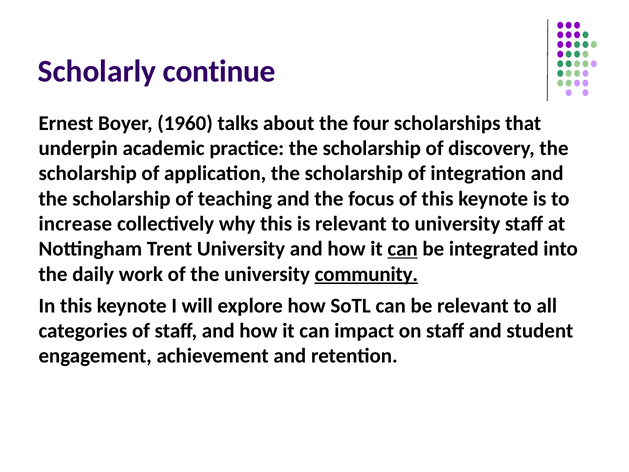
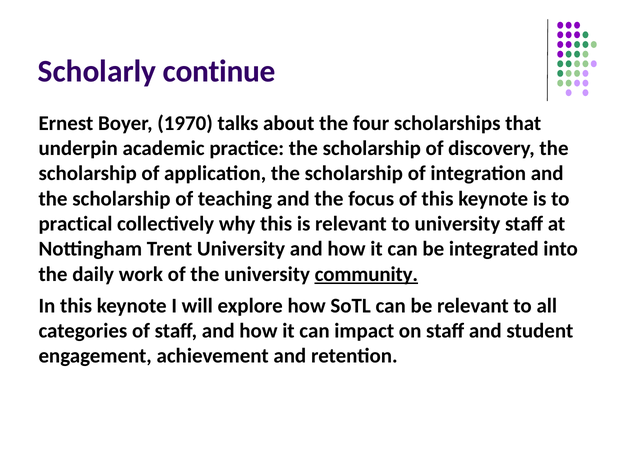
1960: 1960 -> 1970
increase: increase -> practical
can at (403, 249) underline: present -> none
